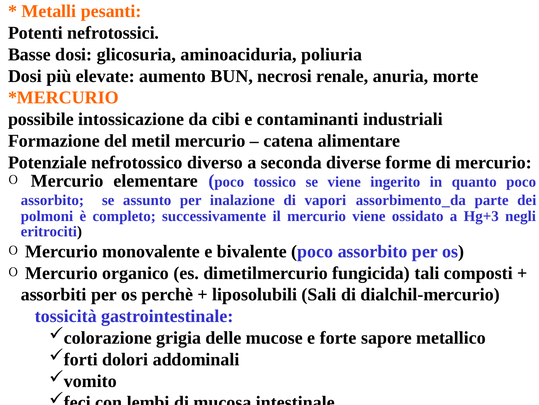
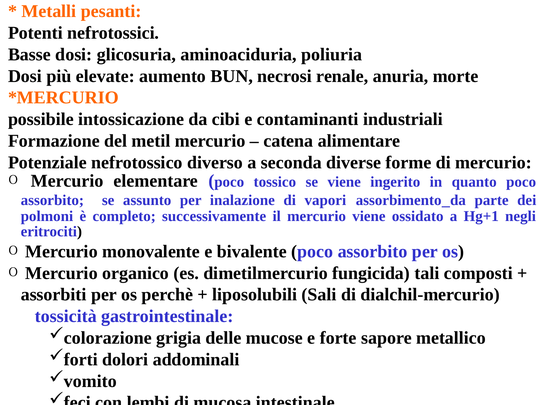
Hg+3: Hg+3 -> Hg+1
